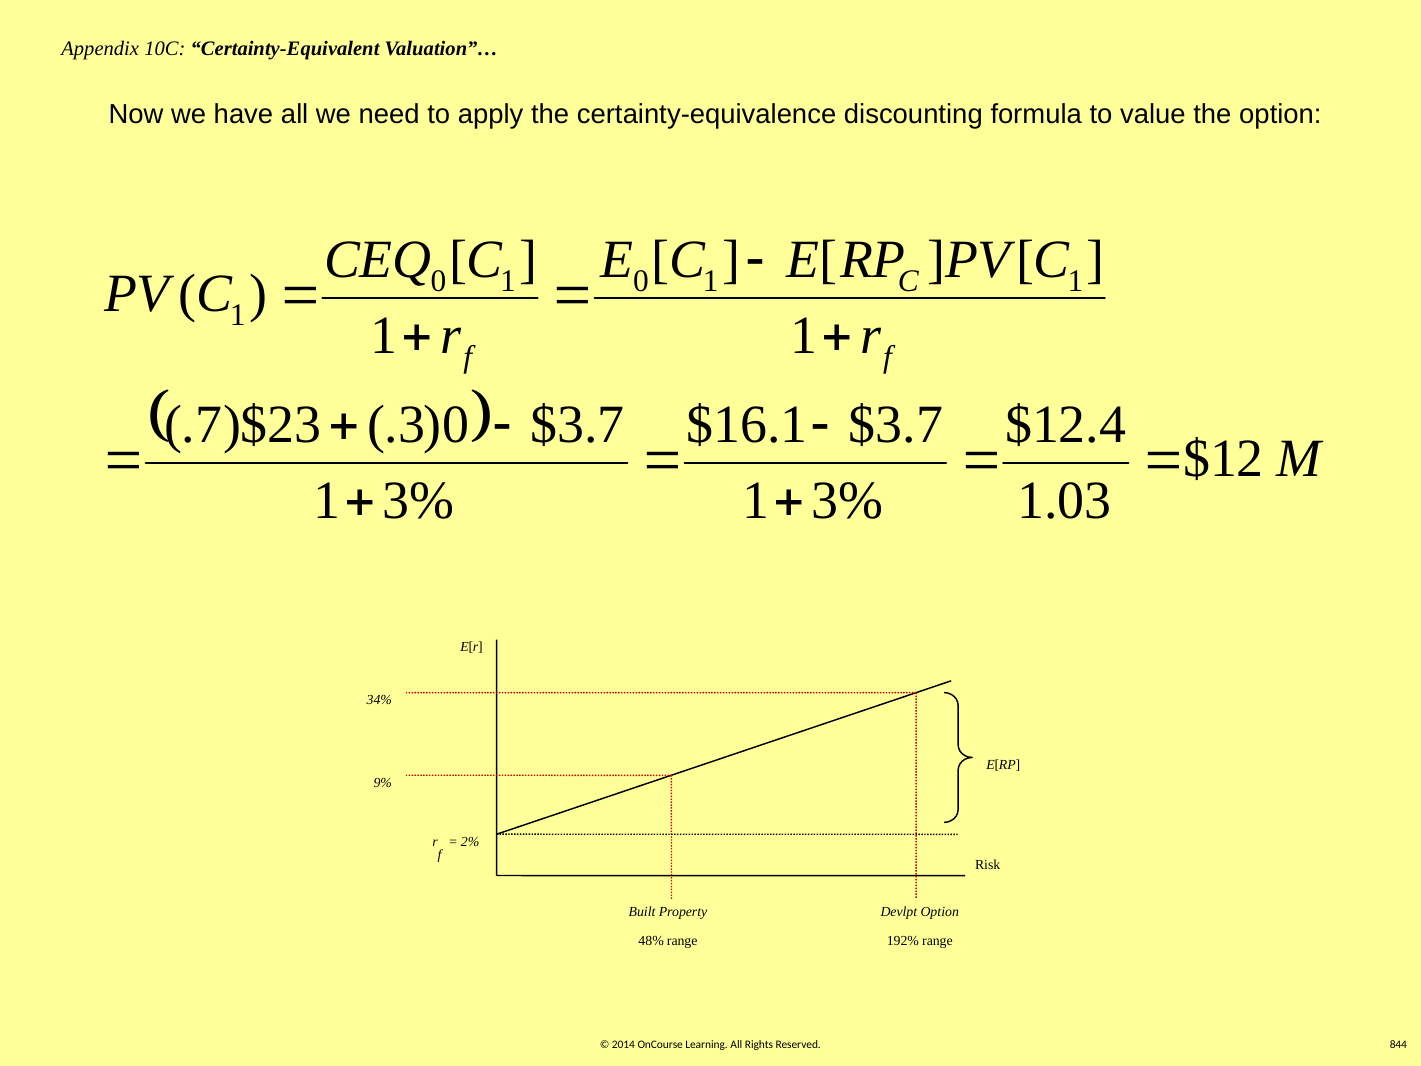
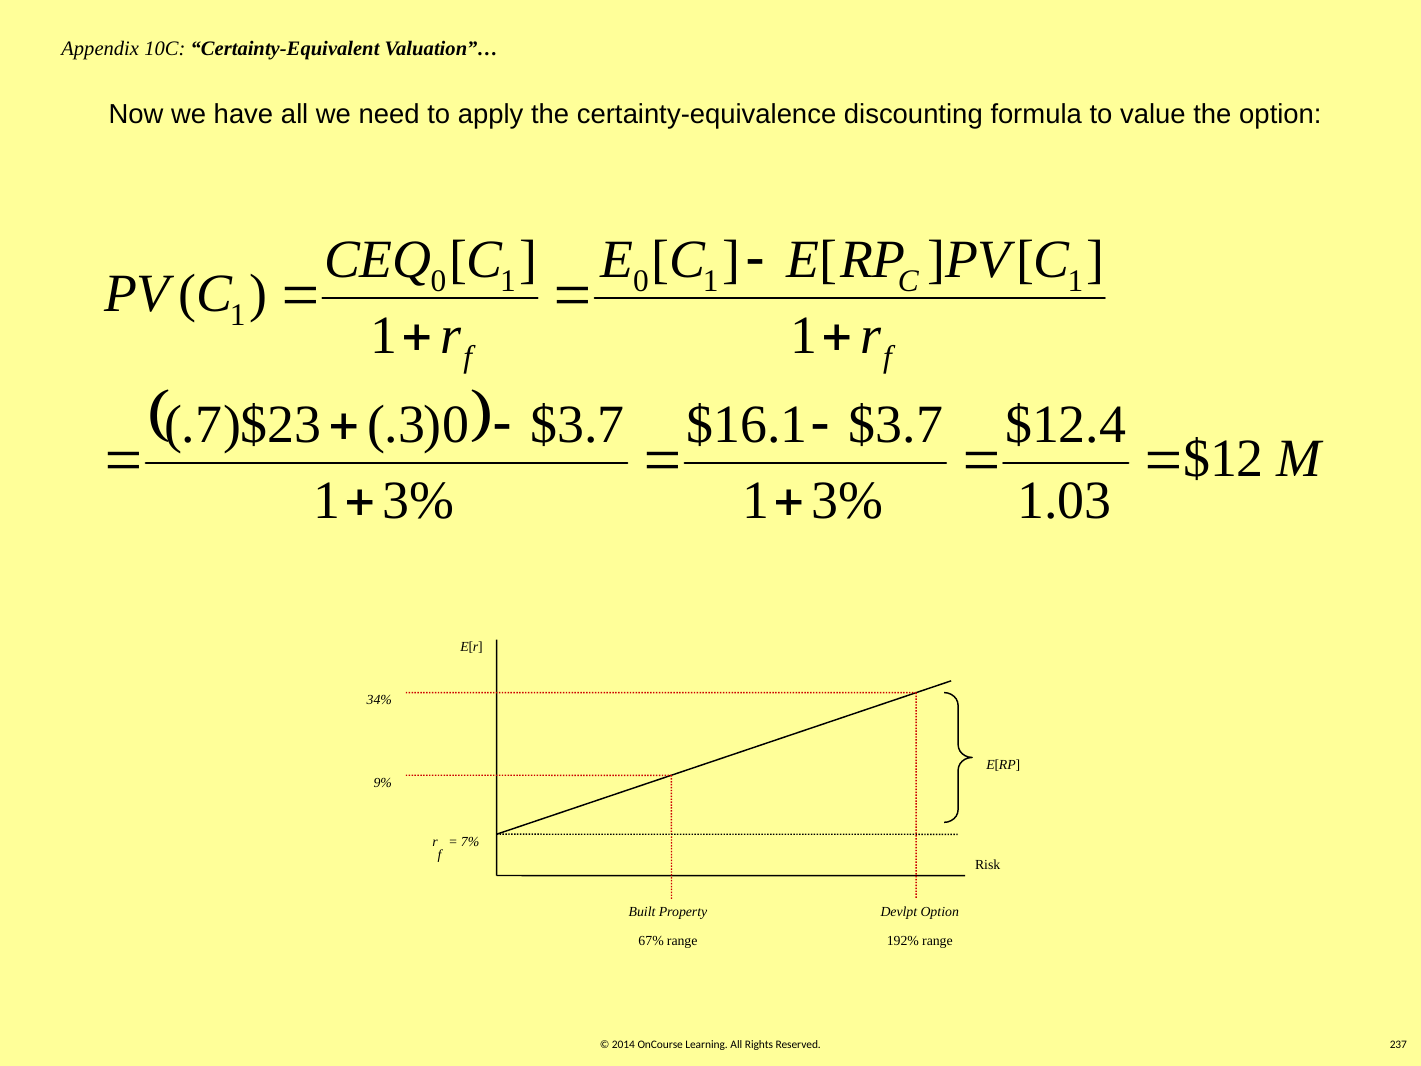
2%: 2% -> 7%
48%: 48% -> 67%
844: 844 -> 237
